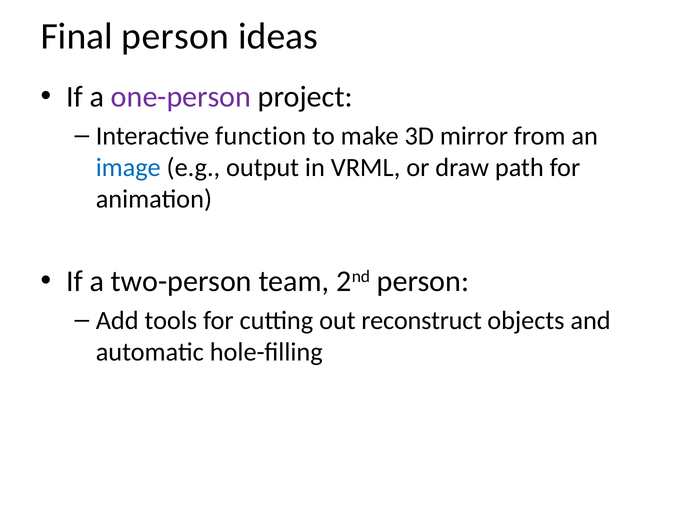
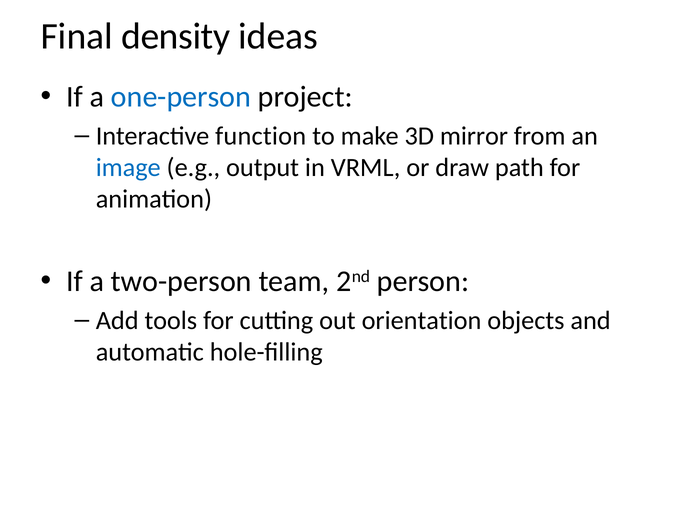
Final person: person -> density
one-person colour: purple -> blue
reconstruct: reconstruct -> orientation
